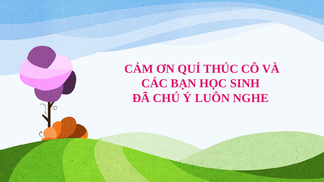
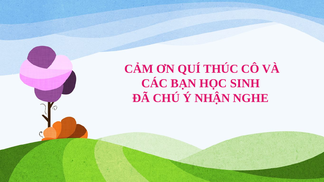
LUÔN: LUÔN -> NHẬN
